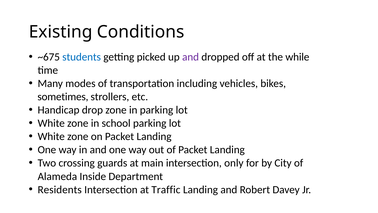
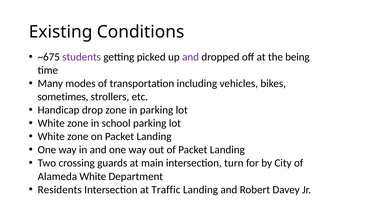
students colour: blue -> purple
while: while -> being
only: only -> turn
Alameda Inside: Inside -> White
